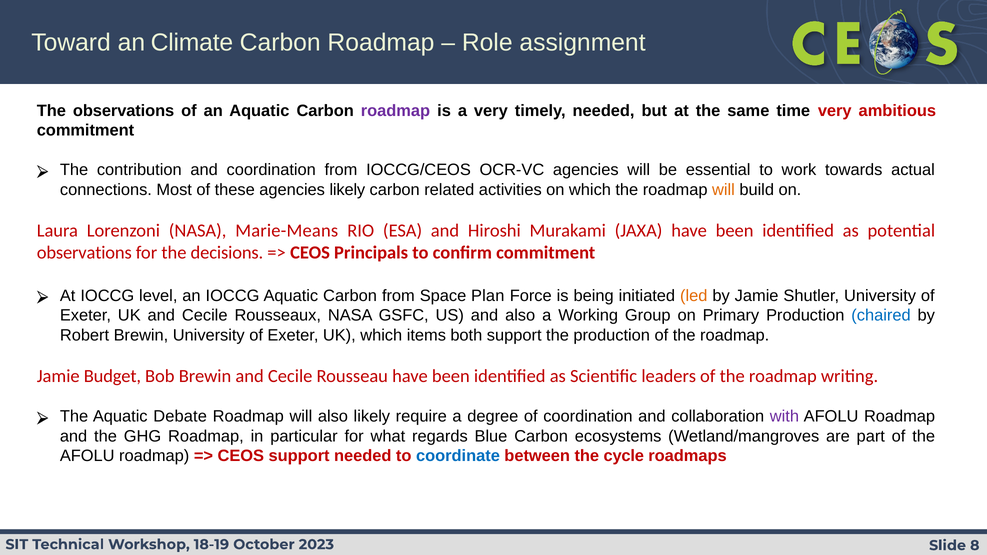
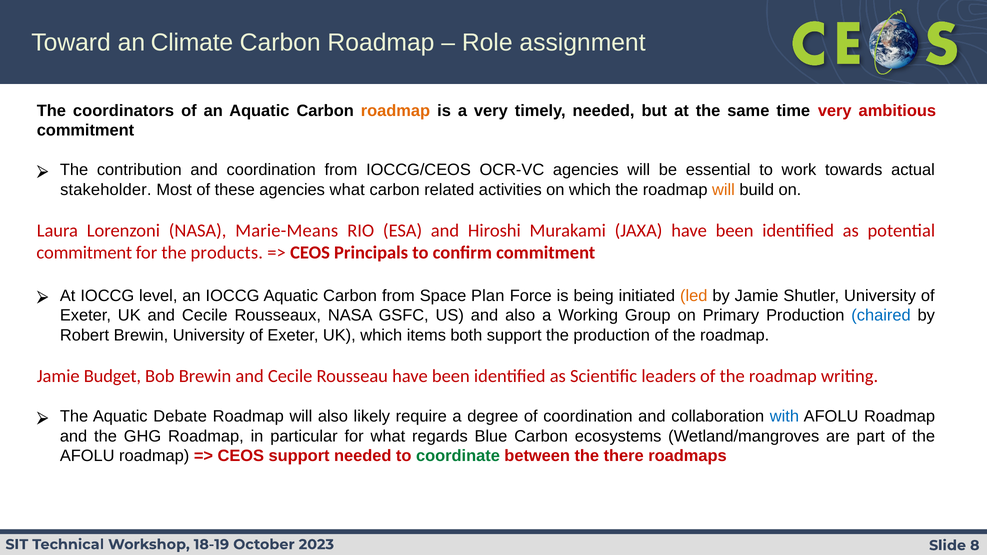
The observations: observations -> coordinators
roadmap at (395, 111) colour: purple -> orange
connections: connections -> stakeholder
agencies likely: likely -> what
observations at (84, 253): observations -> commitment
decisions: decisions -> products
with colour: purple -> blue
coordinate colour: blue -> green
cycle: cycle -> there
